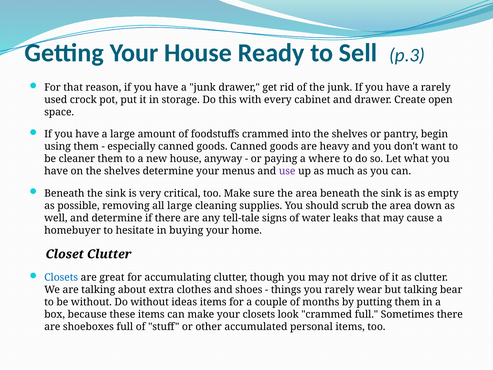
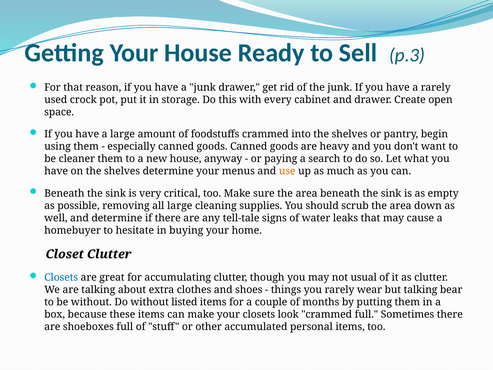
where: where -> search
use colour: purple -> orange
drive: drive -> usual
ideas: ideas -> listed
